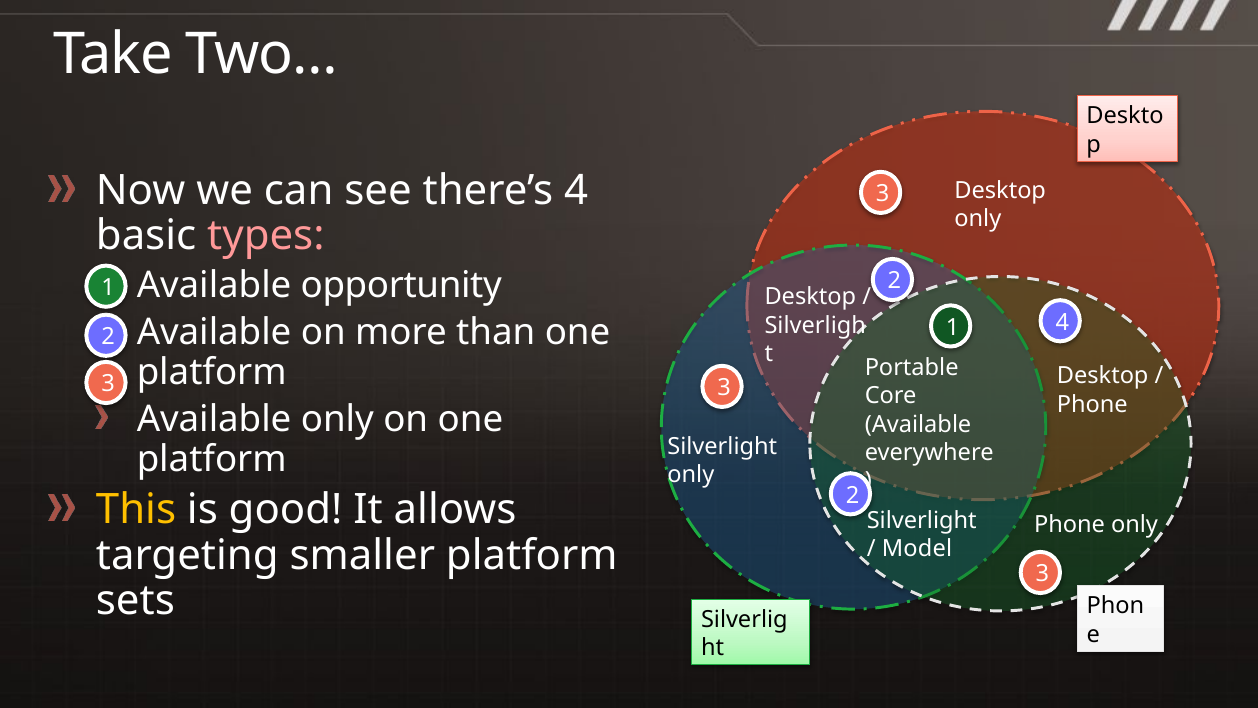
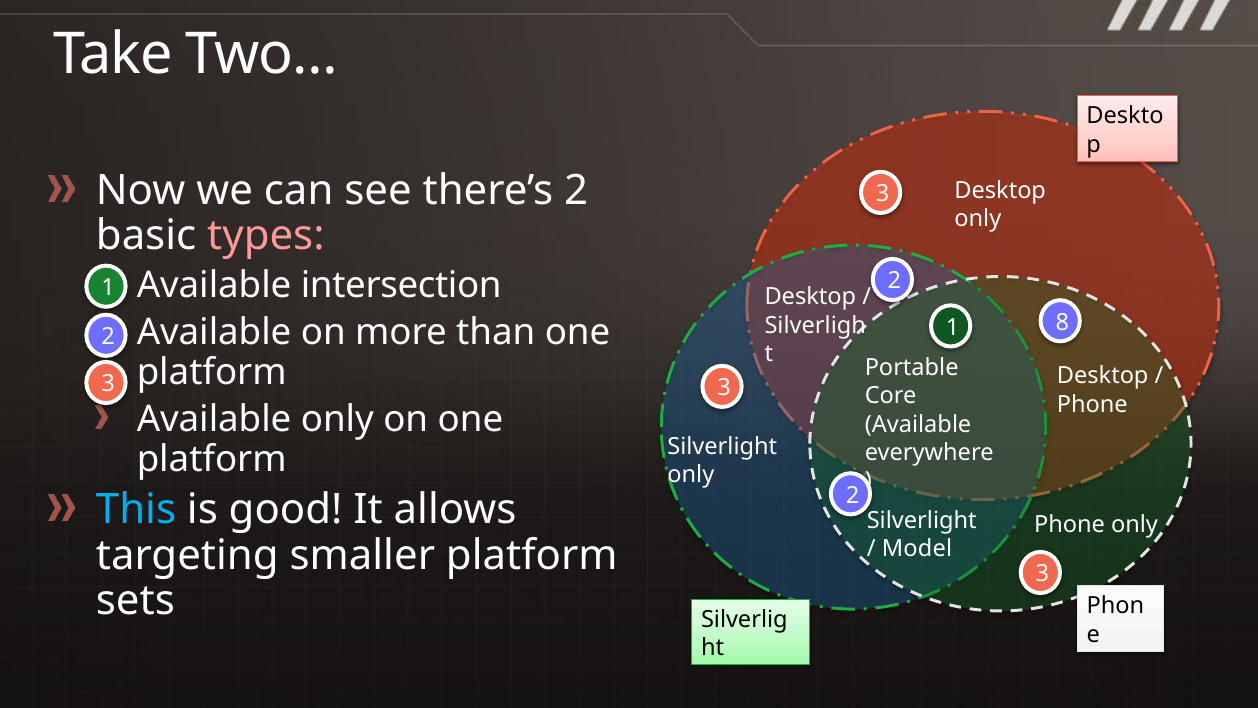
there’s 4: 4 -> 2
opportunity: opportunity -> intersection
1 4: 4 -> 8
This colour: yellow -> light blue
